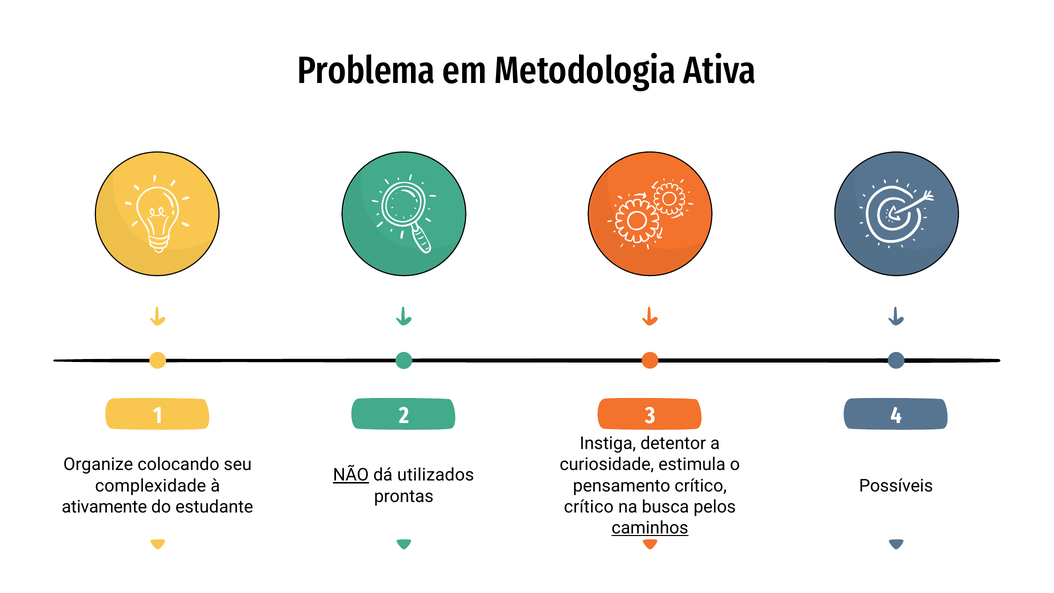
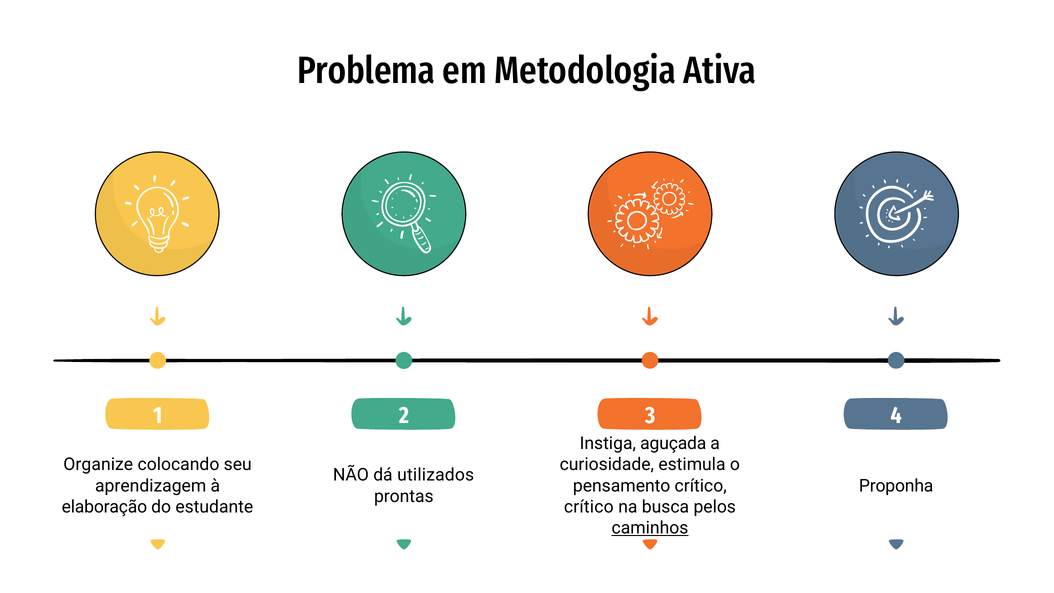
detentor: detentor -> aguçada
NÃO underline: present -> none
complexidade: complexidade -> aprendizagem
Possíveis: Possíveis -> Proponha
ativamente: ativamente -> elaboração
